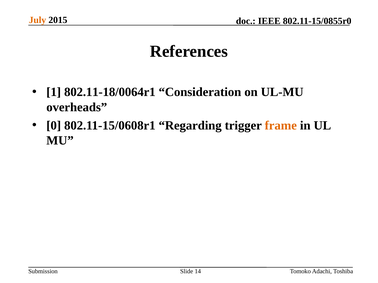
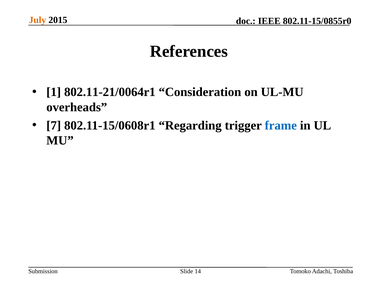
802.11-18/0064r1: 802.11-18/0064r1 -> 802.11-21/0064r1
0: 0 -> 7
frame colour: orange -> blue
